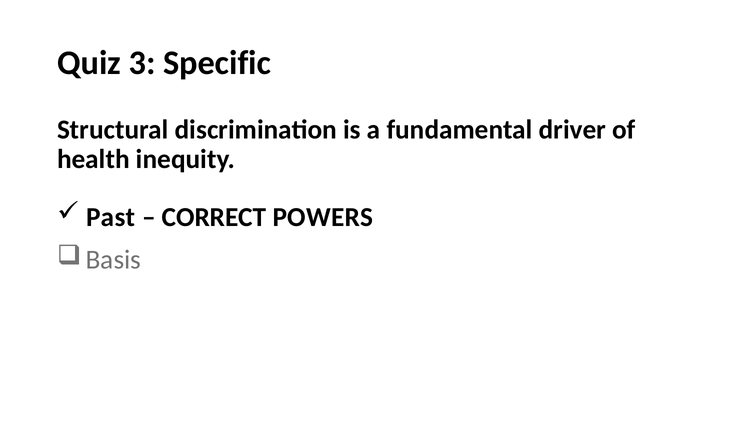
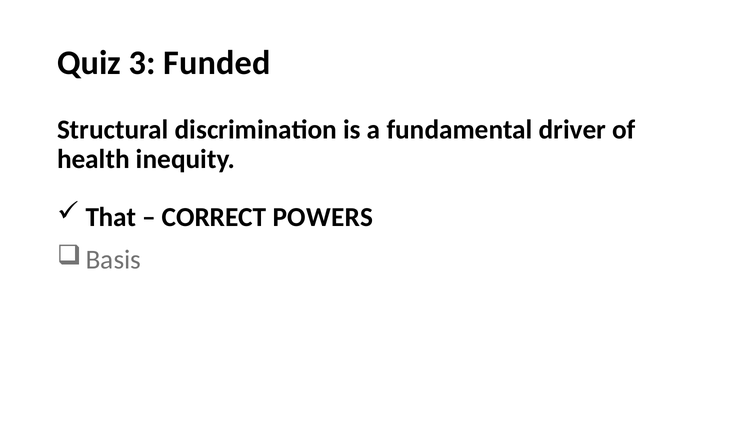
Specific: Specific -> Funded
Past: Past -> That
